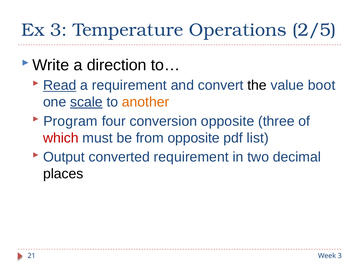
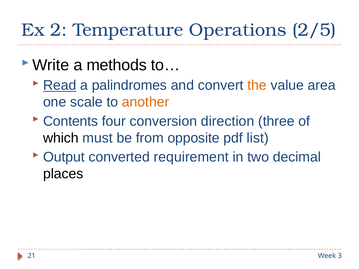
Ex 3: 3 -> 2
direction: direction -> methods
a requirement: requirement -> palindromes
the colour: black -> orange
boot: boot -> area
scale underline: present -> none
Program: Program -> Contents
conversion opposite: opposite -> direction
which colour: red -> black
